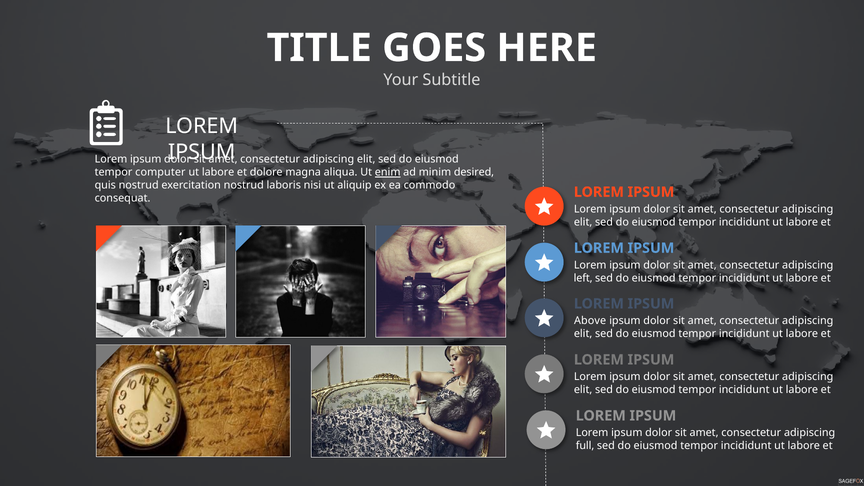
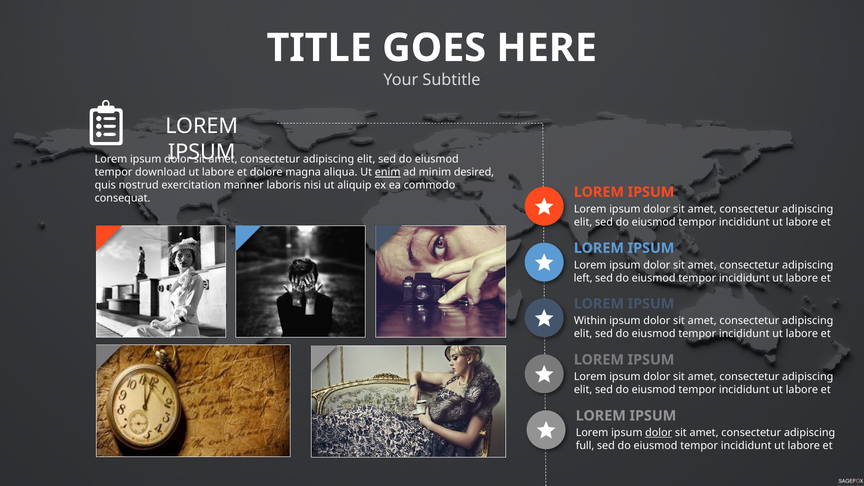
computer: computer -> download
exercitation nostrud: nostrud -> manner
Above: Above -> Within
dolor at (659, 433) underline: none -> present
